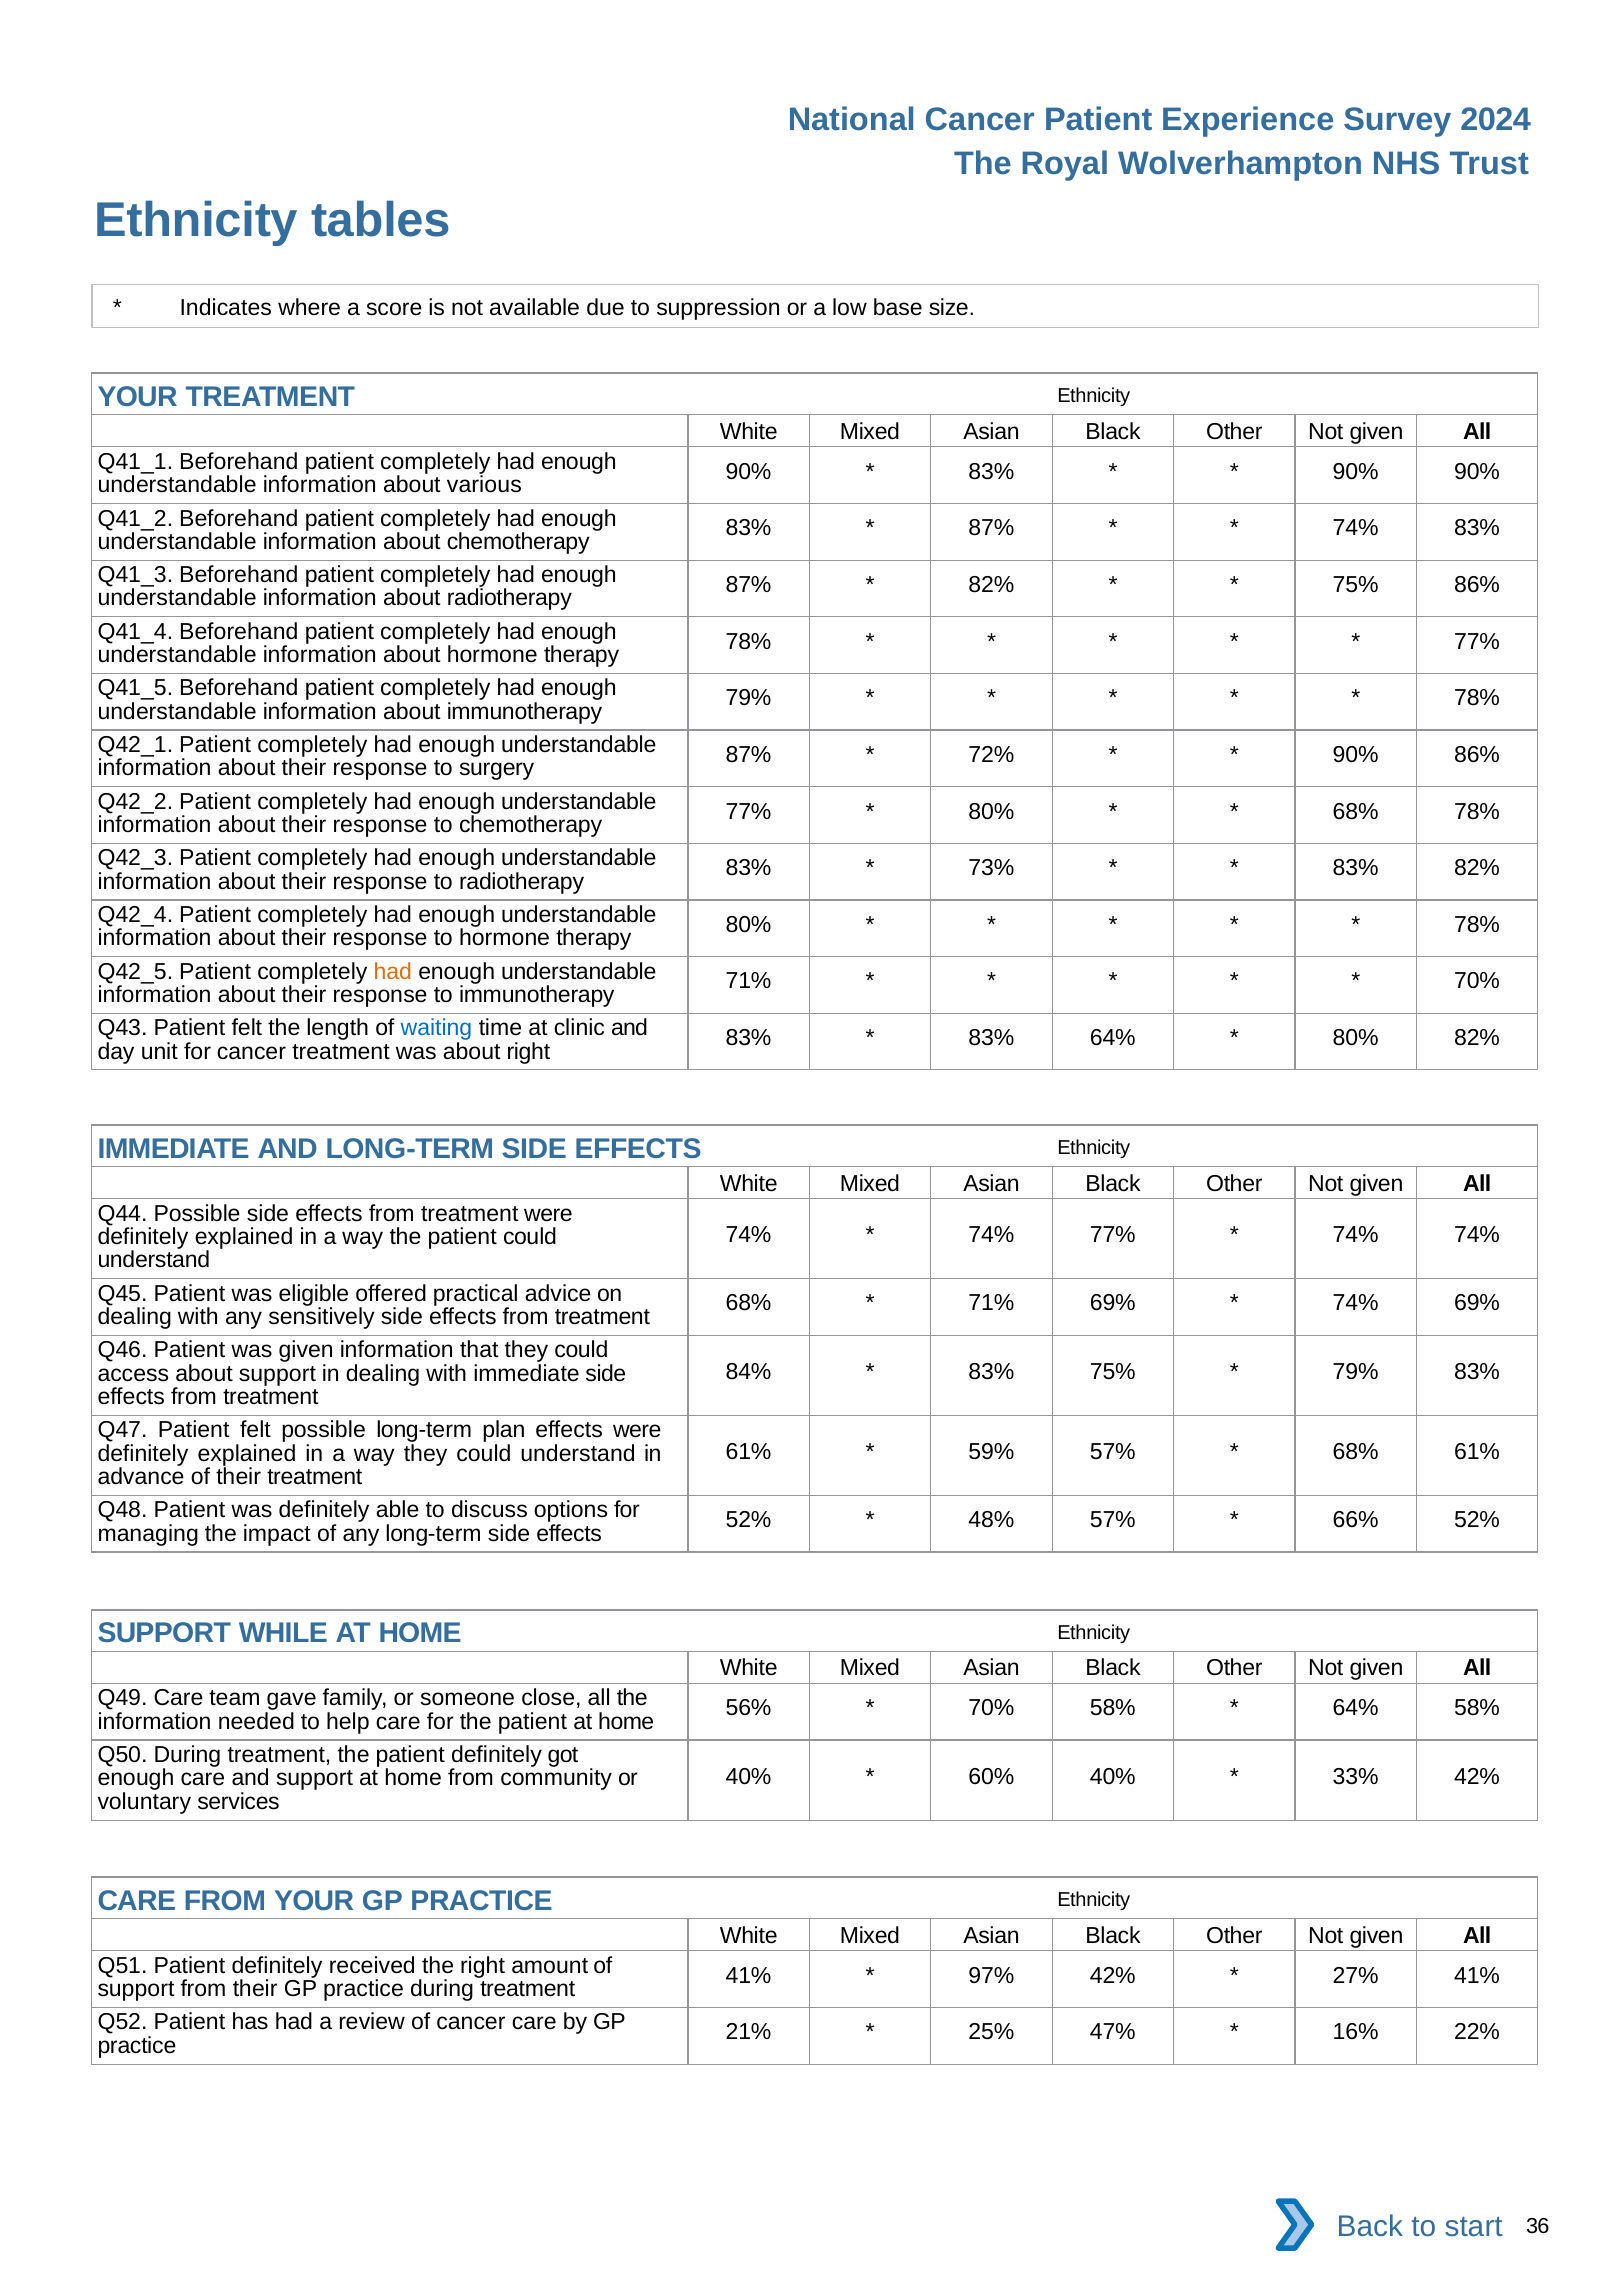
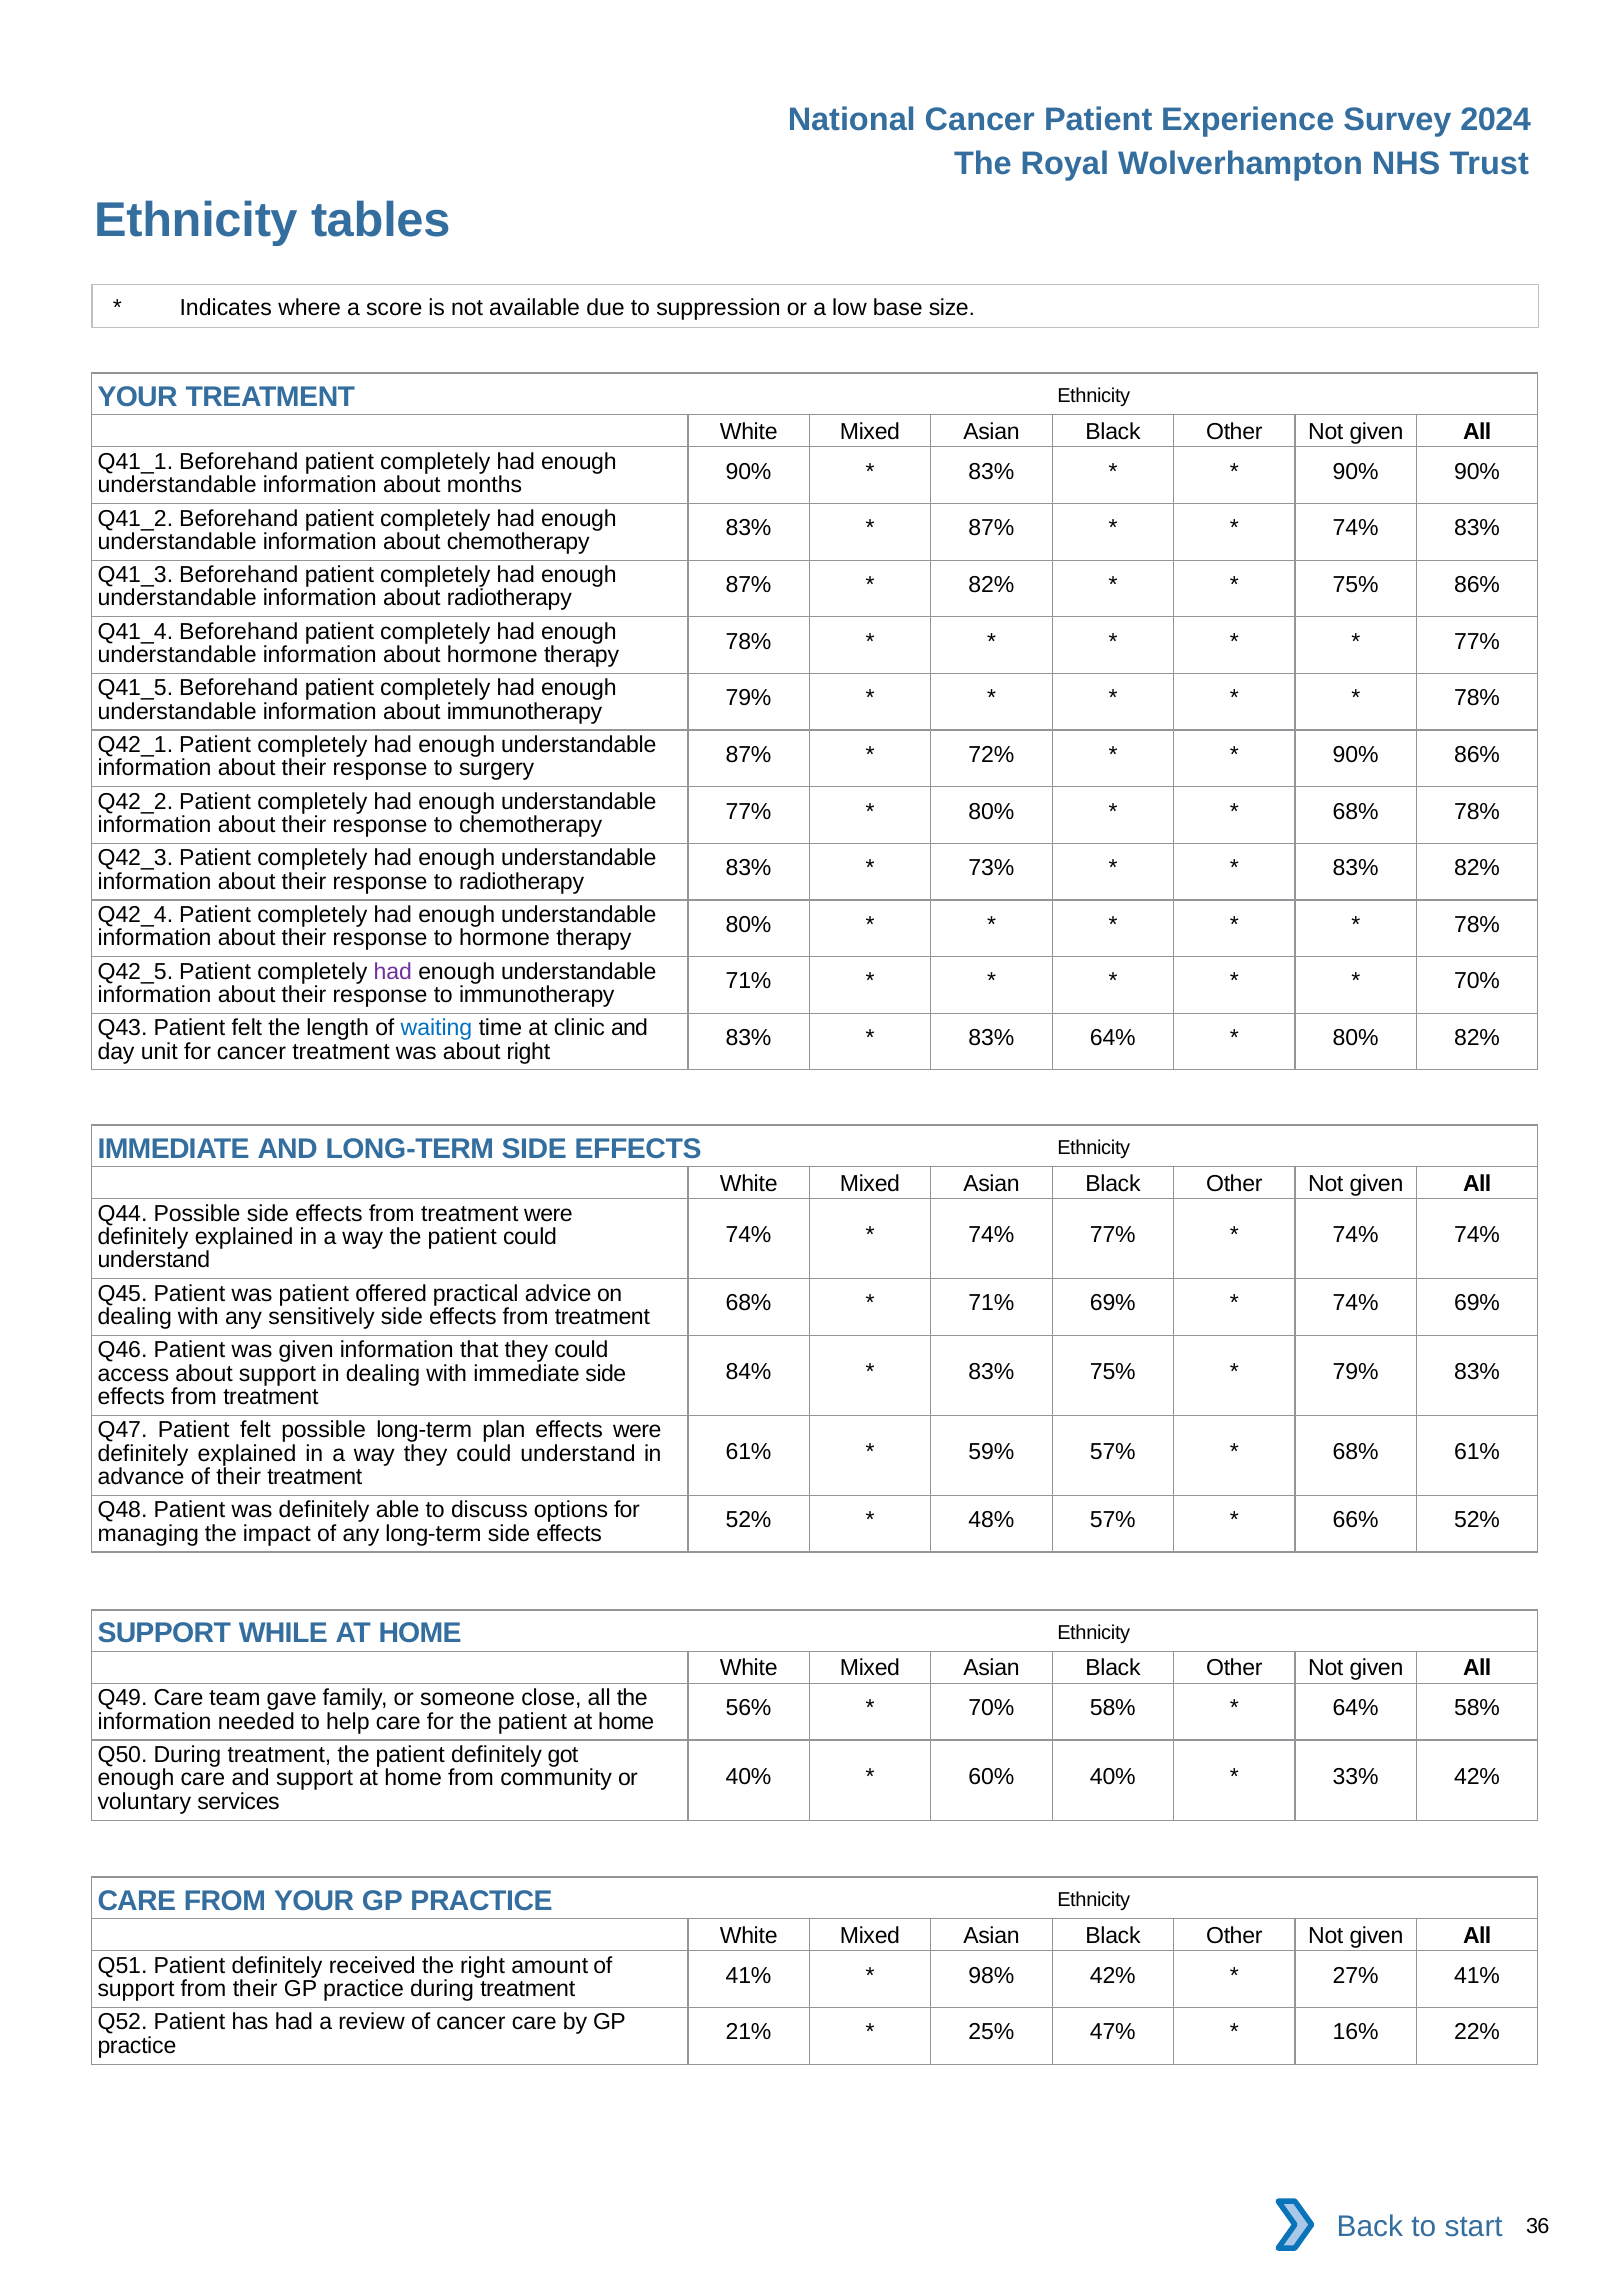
various: various -> months
had at (393, 971) colour: orange -> purple
was eligible: eligible -> patient
97%: 97% -> 98%
